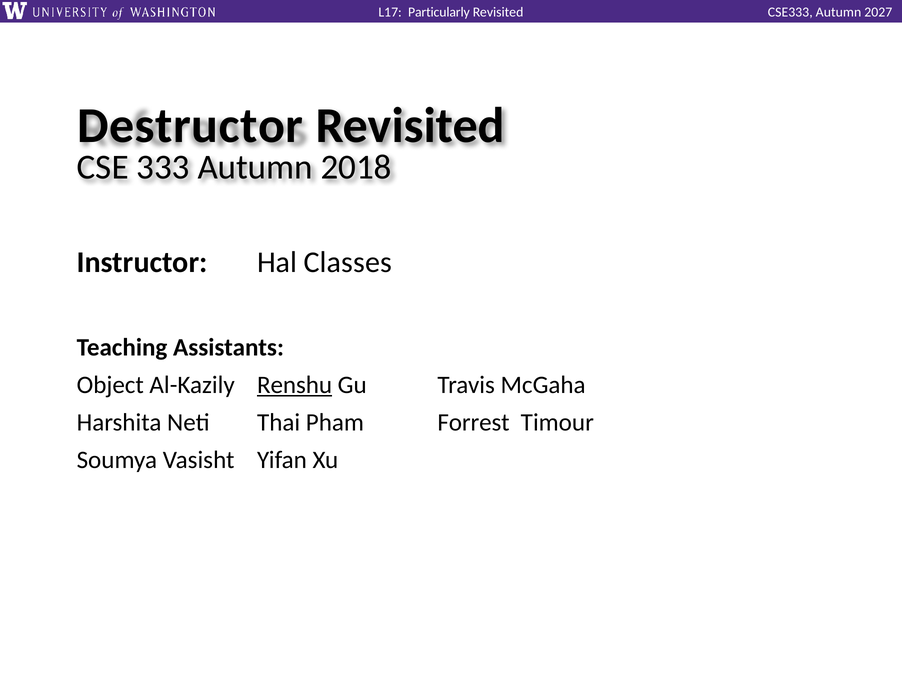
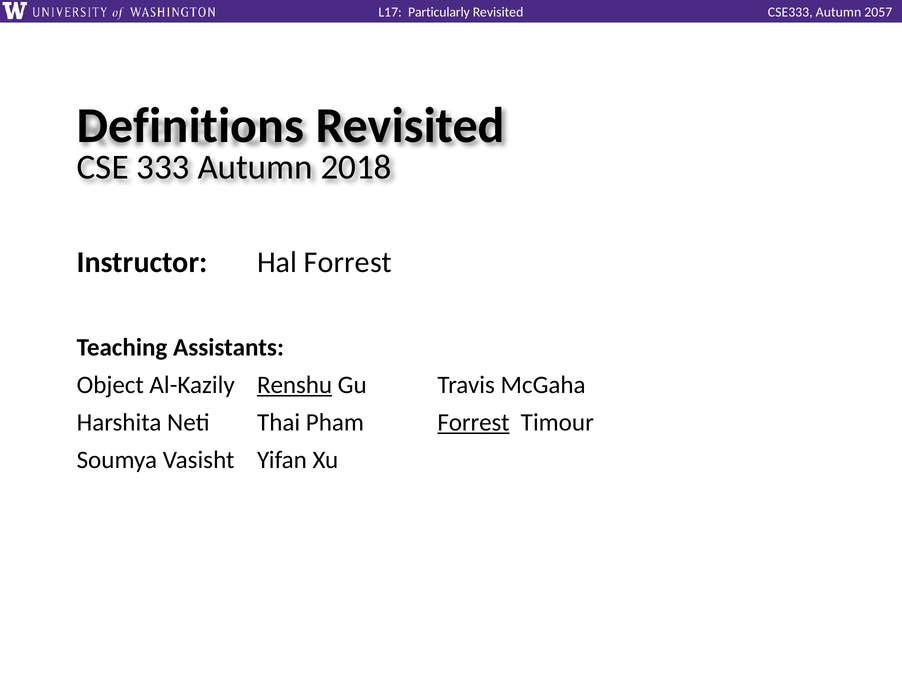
2027: 2027 -> 2057
Destructor: Destructor -> Definitions
Hal Classes: Classes -> Forrest
Forrest at (474, 422) underline: none -> present
